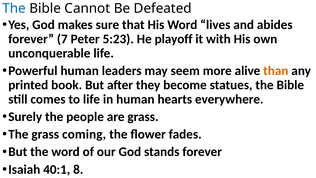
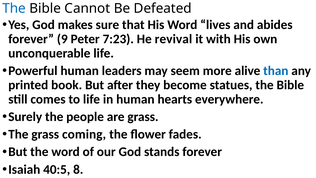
7: 7 -> 9
5:23: 5:23 -> 7:23
playoff: playoff -> revival
than colour: orange -> blue
40:1: 40:1 -> 40:5
